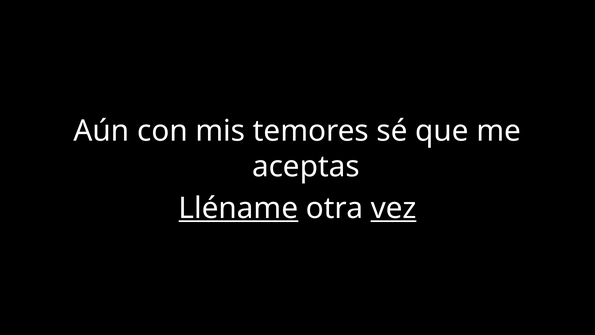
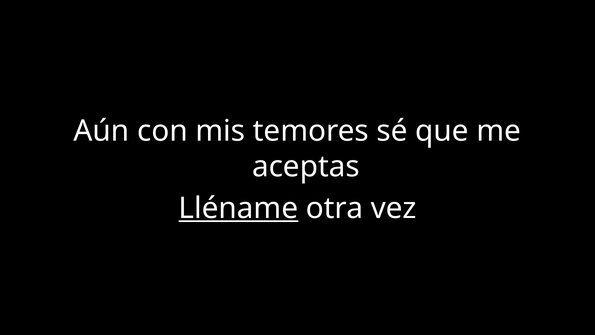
vez underline: present -> none
